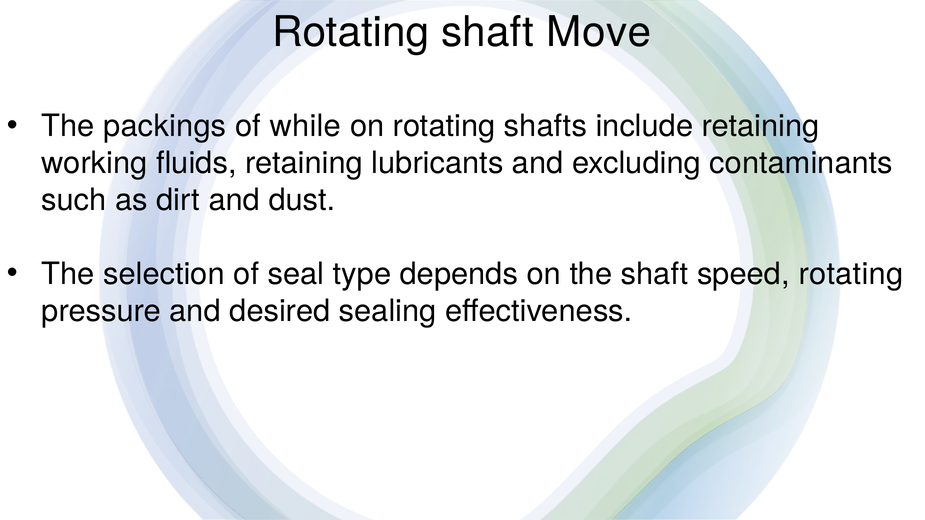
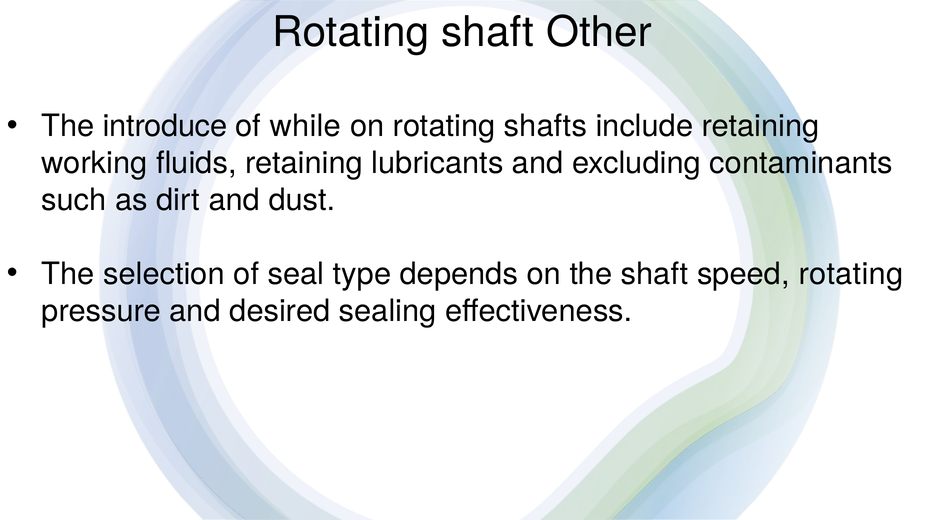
Move: Move -> Other
packings: packings -> introduce
